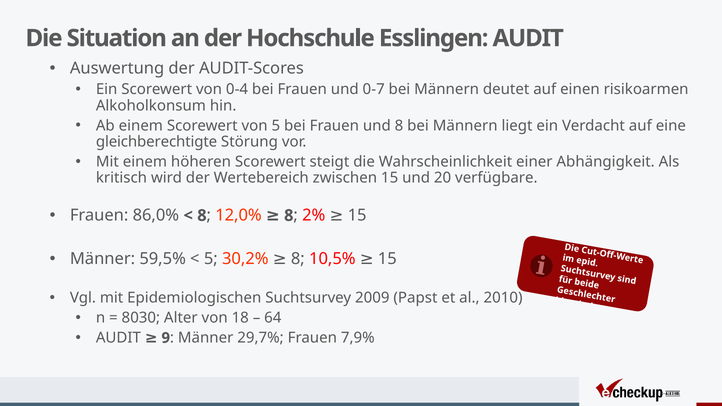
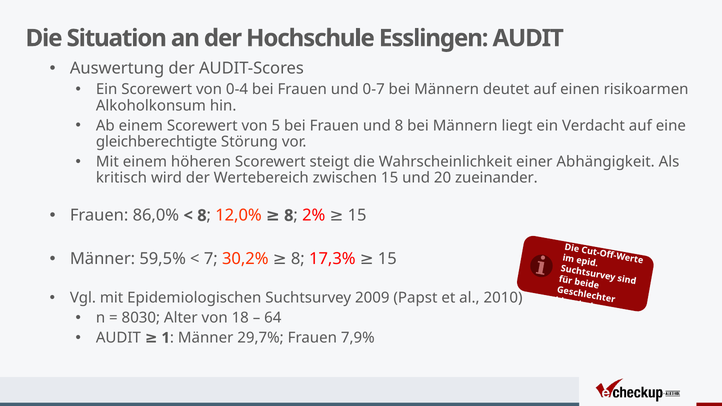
verfügbare: verfügbare -> zueinander
5 at (211, 259): 5 -> 7
10,5%: 10,5% -> 17,3%
9: 9 -> 1
